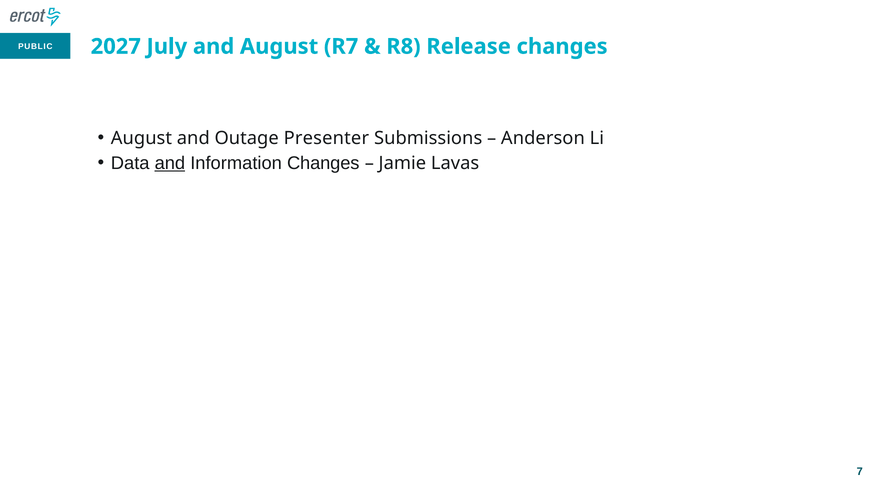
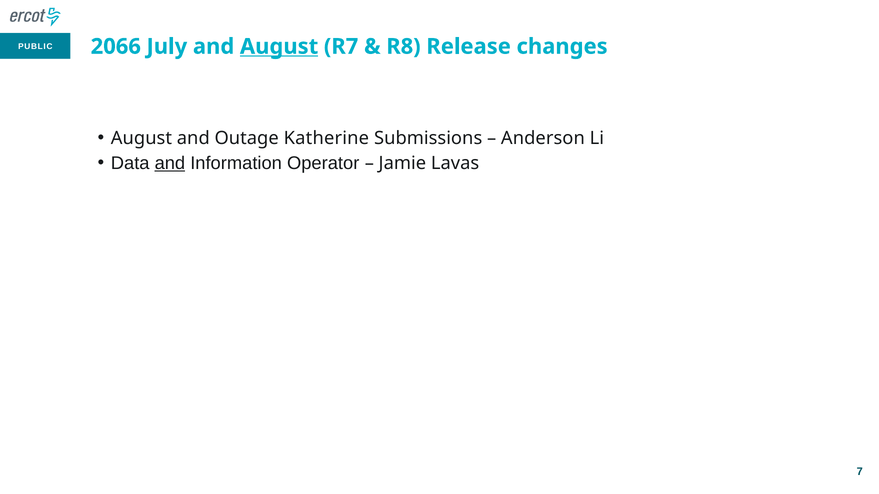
2027: 2027 -> 2066
August at (279, 47) underline: none -> present
Presenter: Presenter -> Katherine
Information Changes: Changes -> Operator
